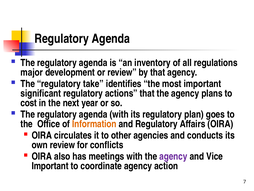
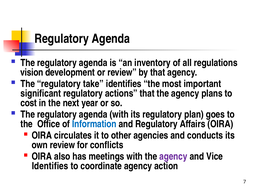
major: major -> vision
Information colour: orange -> blue
Important at (50, 166): Important -> Identifies
